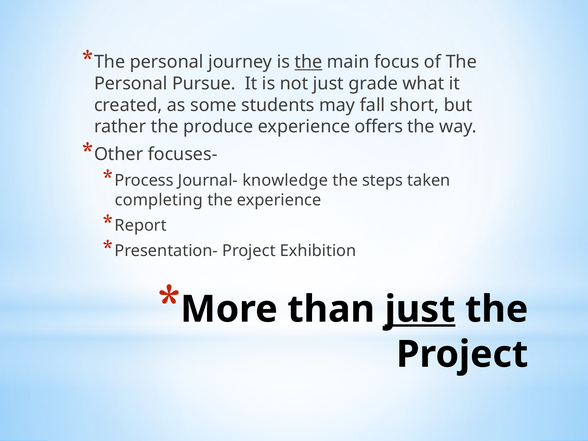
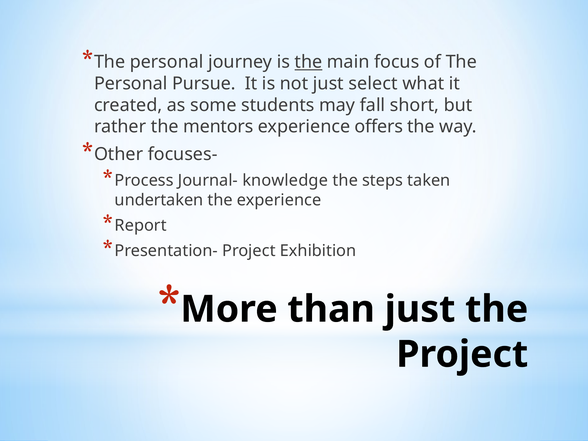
grade: grade -> select
produce: produce -> mentors
completing: completing -> undertaken
just at (420, 309) underline: present -> none
